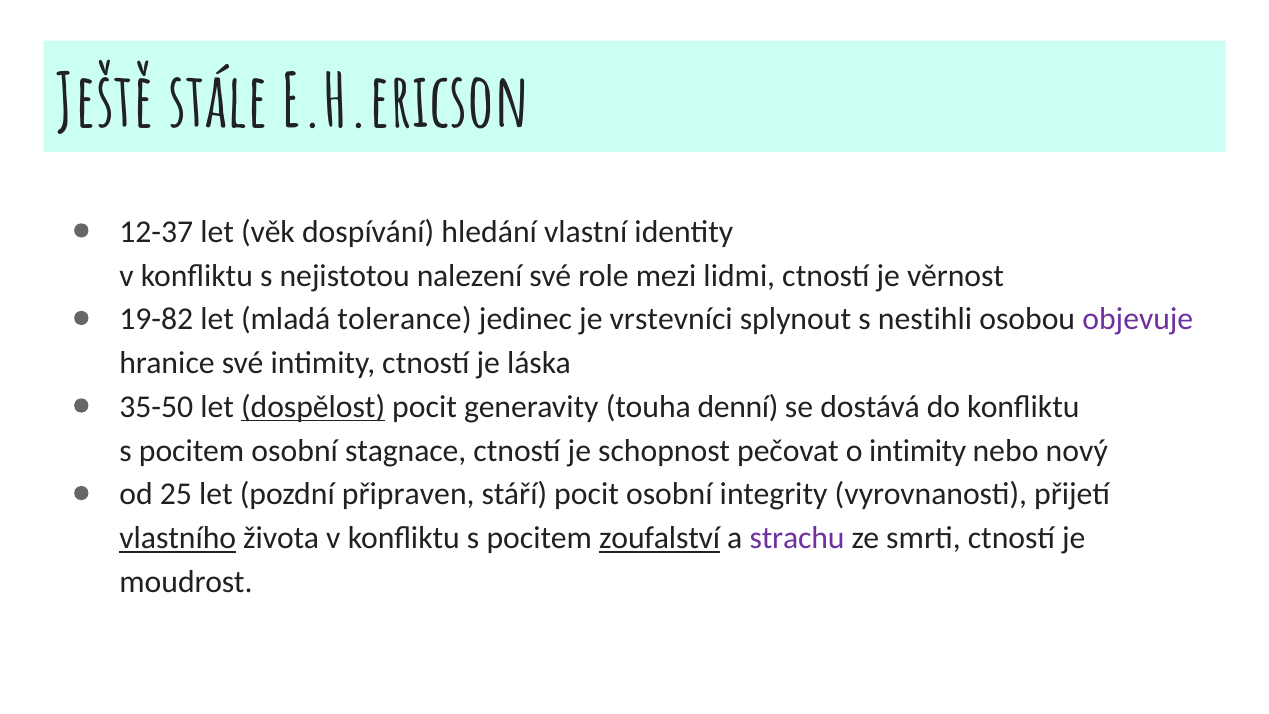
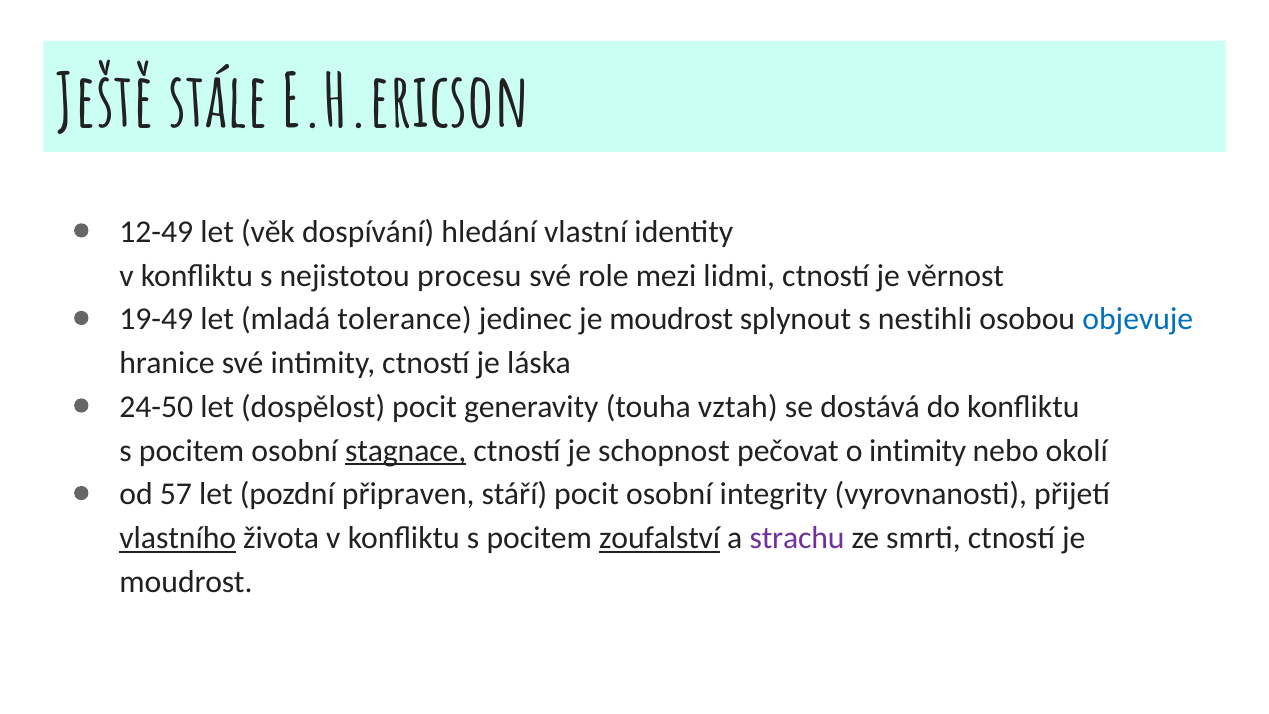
12-37: 12-37 -> 12-49
nalezení: nalezení -> procesu
19-82: 19-82 -> 19-49
jedinec je vrstevníci: vrstevníci -> moudrost
objevuje colour: purple -> blue
35-50: 35-50 -> 24-50
dospělost underline: present -> none
denní: denní -> vztah
stagnace underline: none -> present
nový: nový -> okolí
25: 25 -> 57
